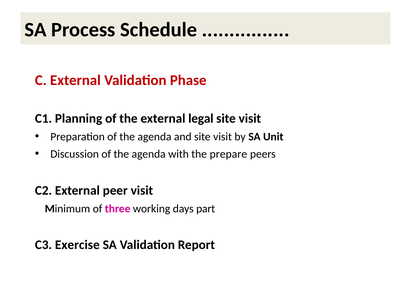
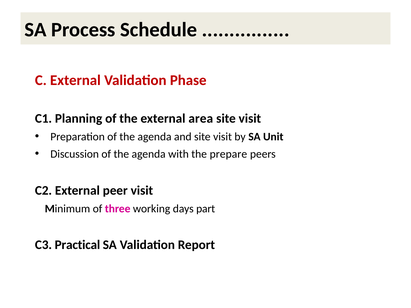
legal: legal -> area
Exercise: Exercise -> Practical
